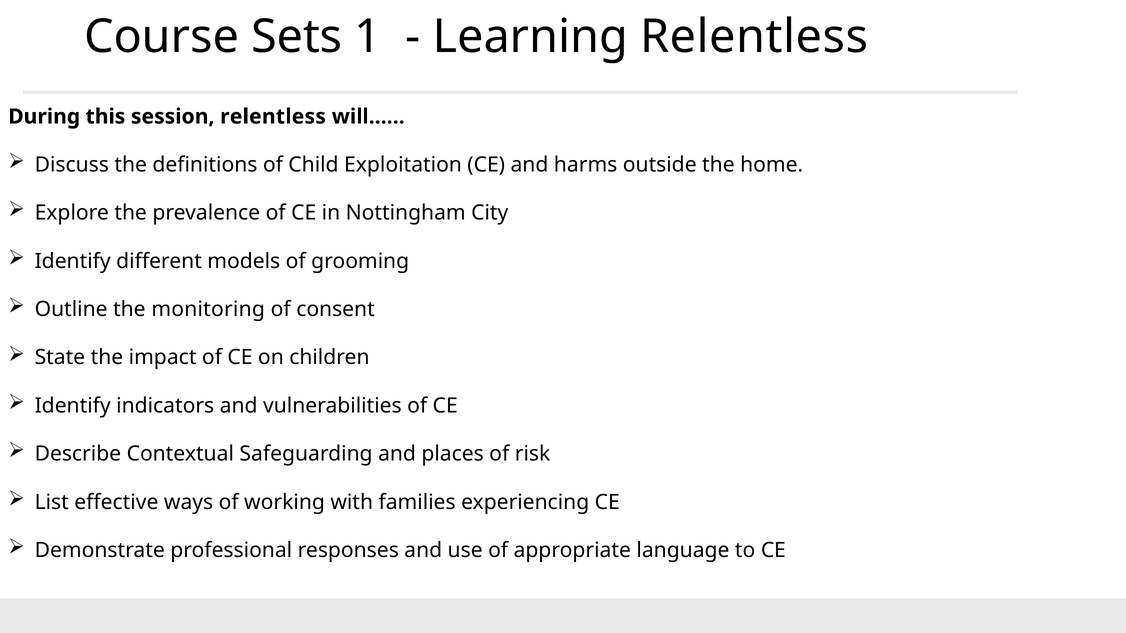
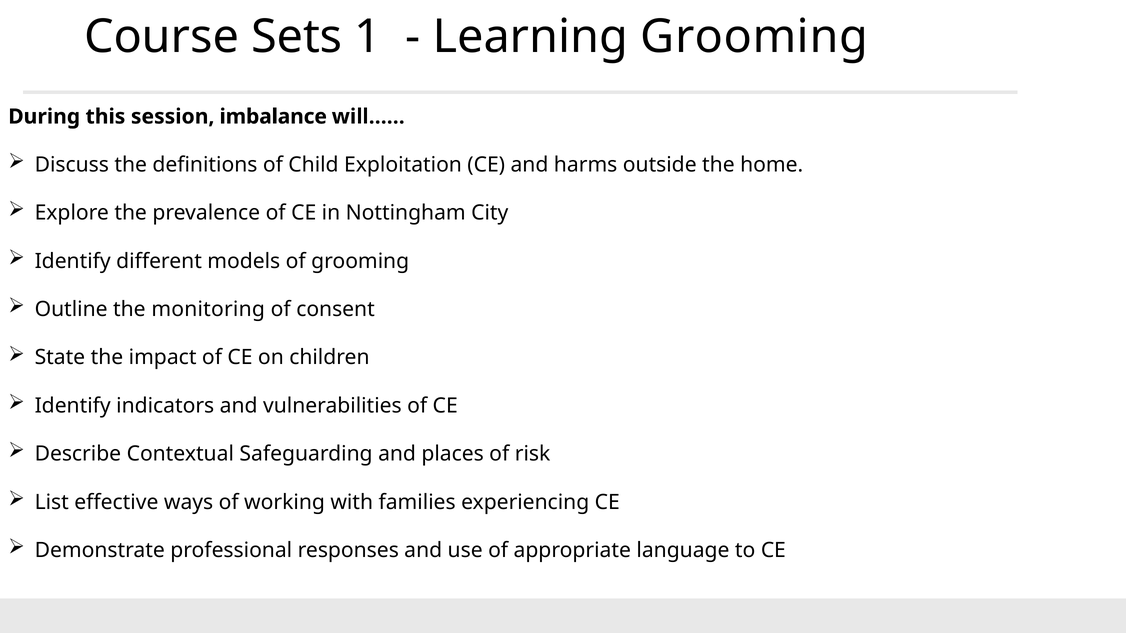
Learning Relentless: Relentless -> Grooming
session relentless: relentless -> imbalance
